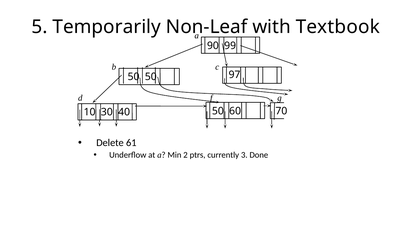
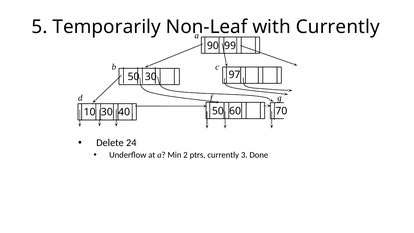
with Textbook: Textbook -> Currently
50 50: 50 -> 30
61: 61 -> 24
